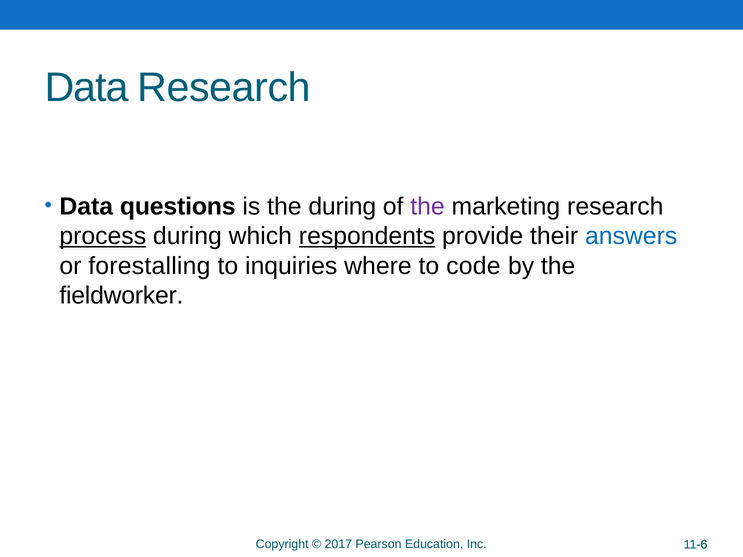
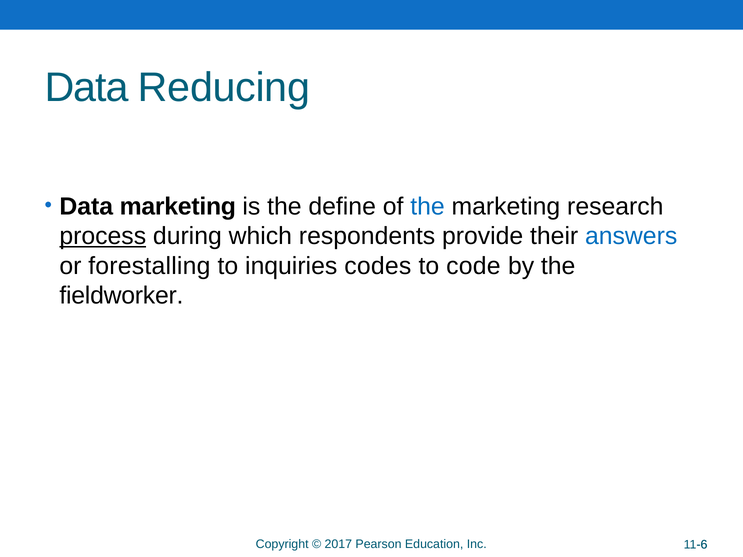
Data Research: Research -> Reducing
Data questions: questions -> marketing
the during: during -> define
the at (427, 207) colour: purple -> blue
respondents underline: present -> none
where: where -> codes
